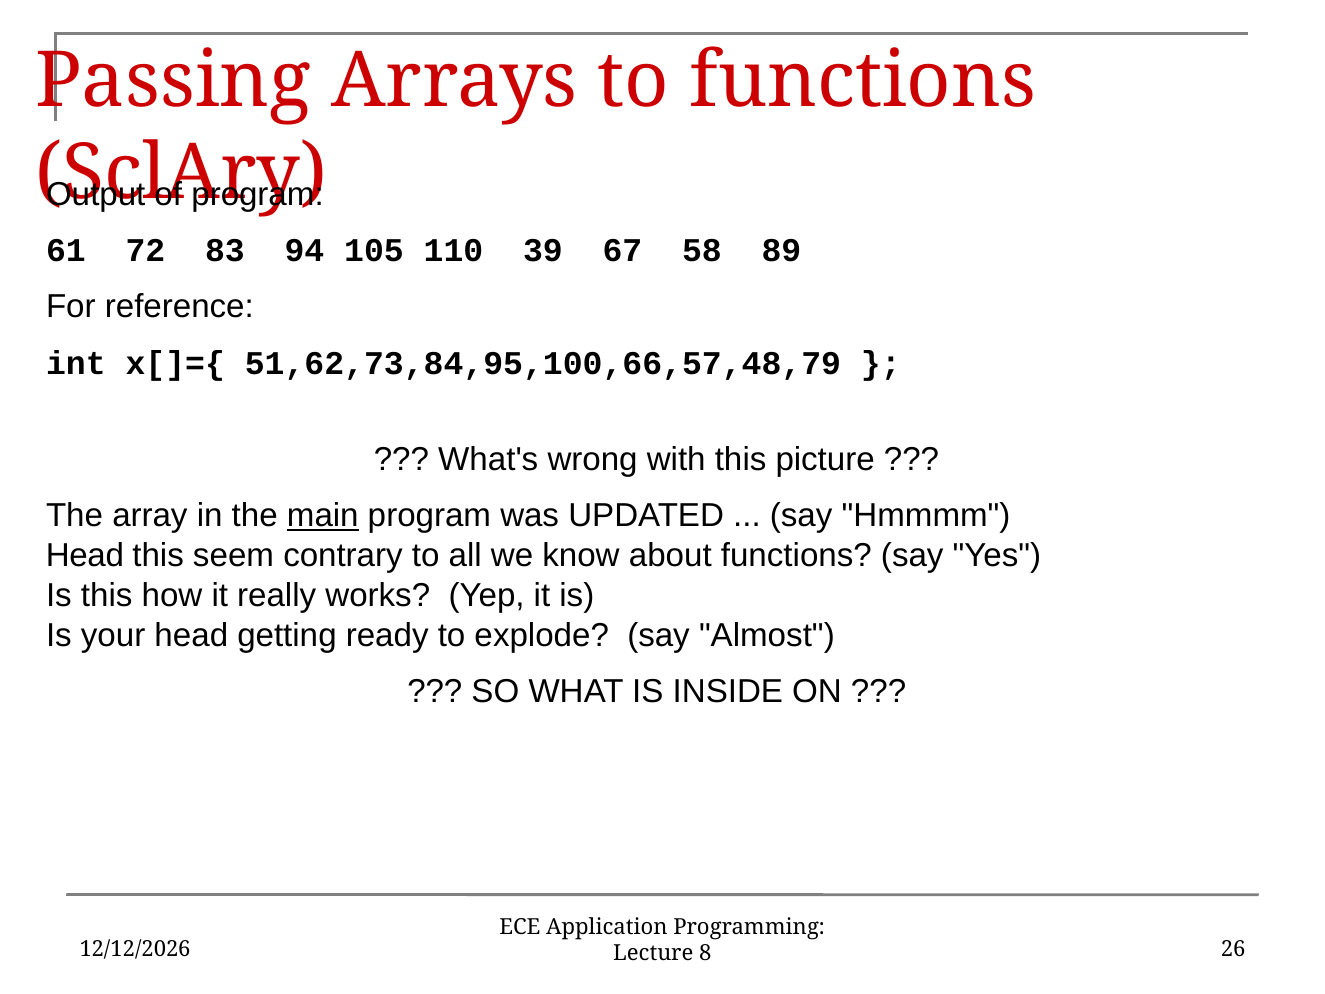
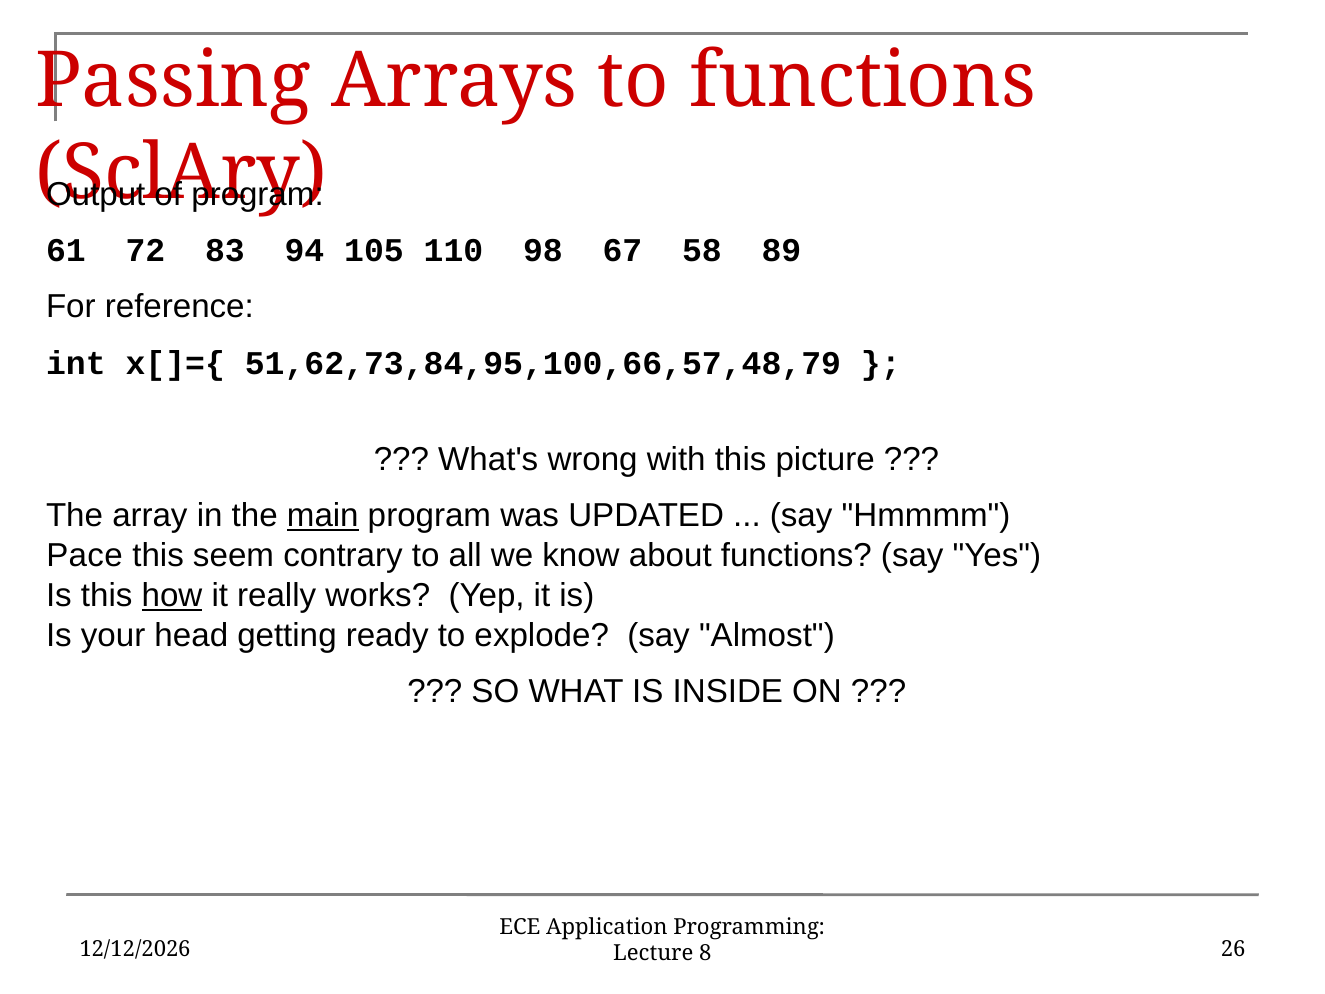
39: 39 -> 98
Head at (85, 555): Head -> Pace
how underline: none -> present
